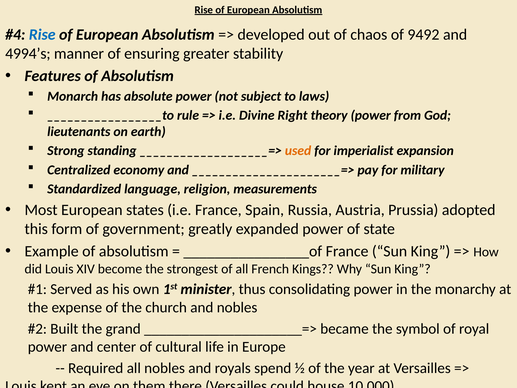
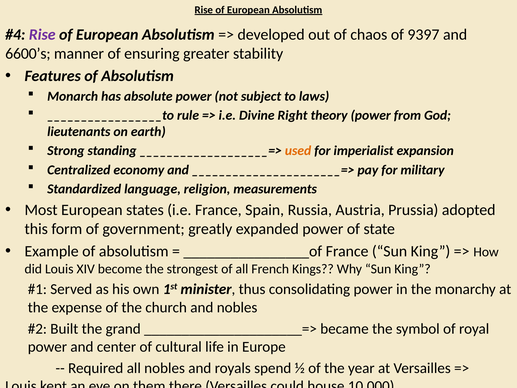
Rise at (42, 35) colour: blue -> purple
9492: 9492 -> 9397
4994’s: 4994’s -> 6600’s
